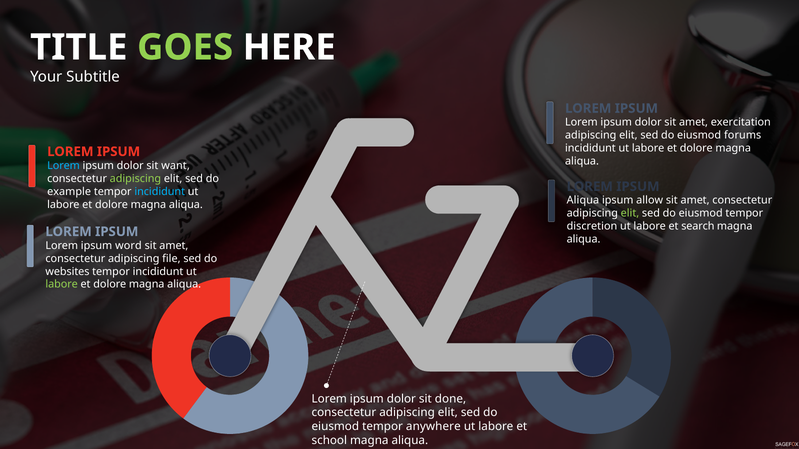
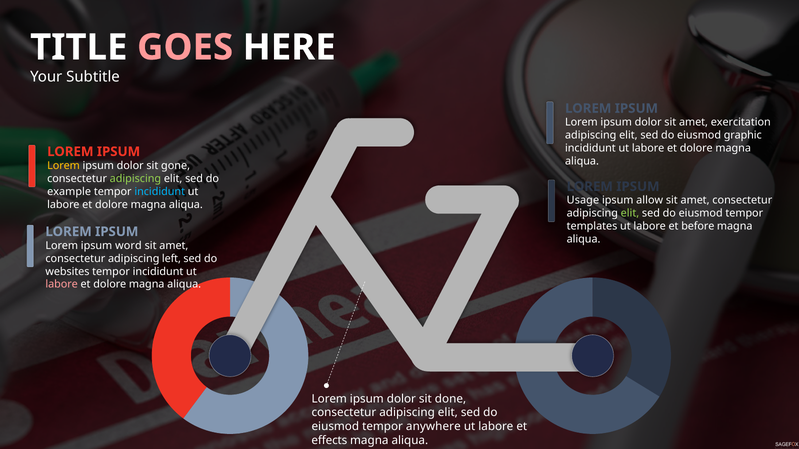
GOES colour: light green -> pink
forums: forums -> graphic
Lorem at (64, 166) colour: light blue -> yellow
want: want -> gone
Aliqua at (583, 201): Aliqua -> Usage
discretion: discretion -> templates
search: search -> before
file: file -> left
labore at (62, 285) colour: light green -> pink
school: school -> effects
